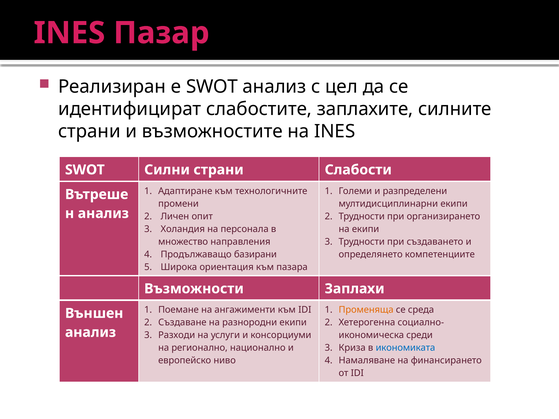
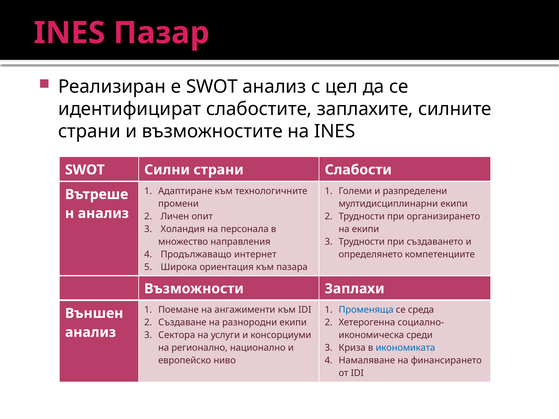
базирани: базирани -> интернет
Променяща colour: orange -> blue
Разходи: Разходи -> Сектора
